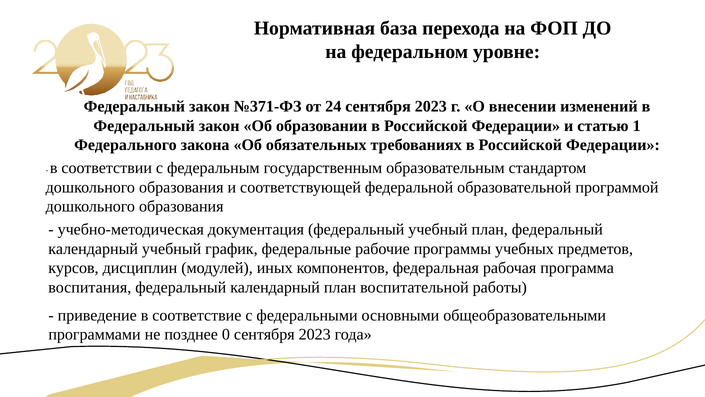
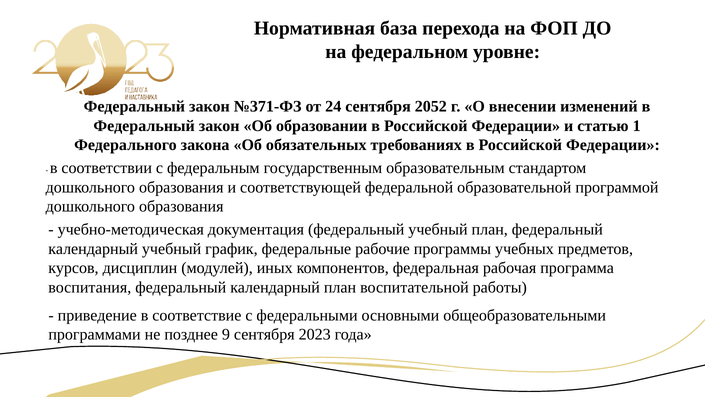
24 сентября 2023: 2023 -> 2052
0: 0 -> 9
